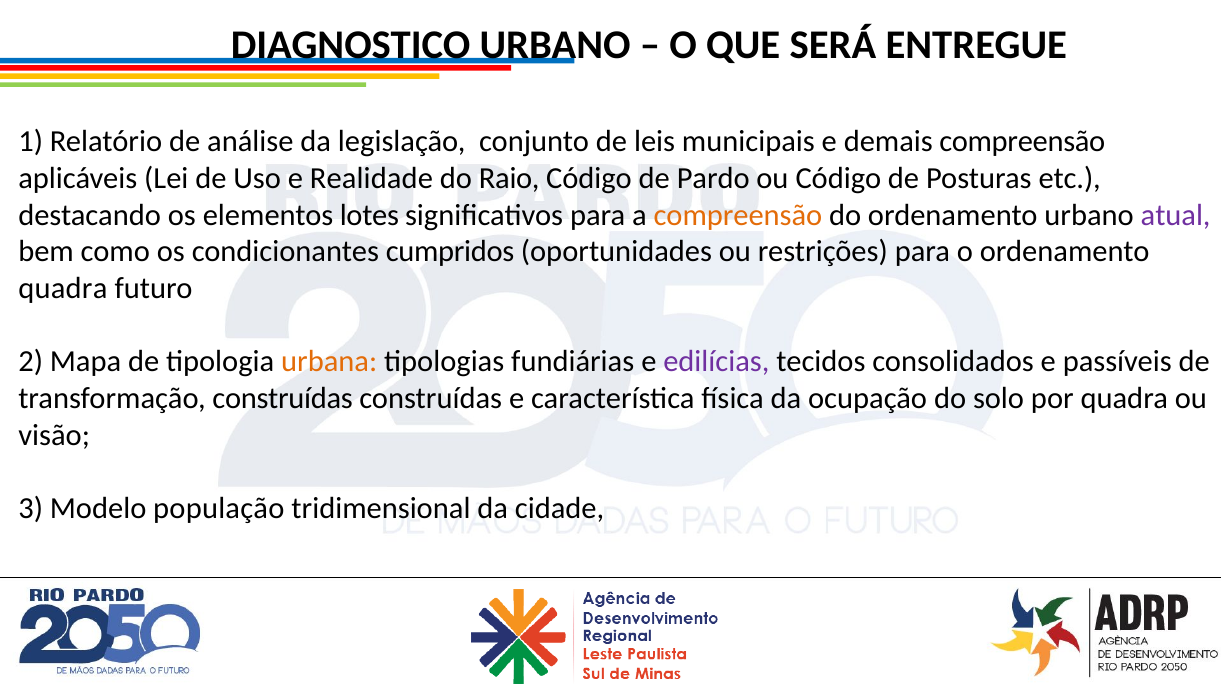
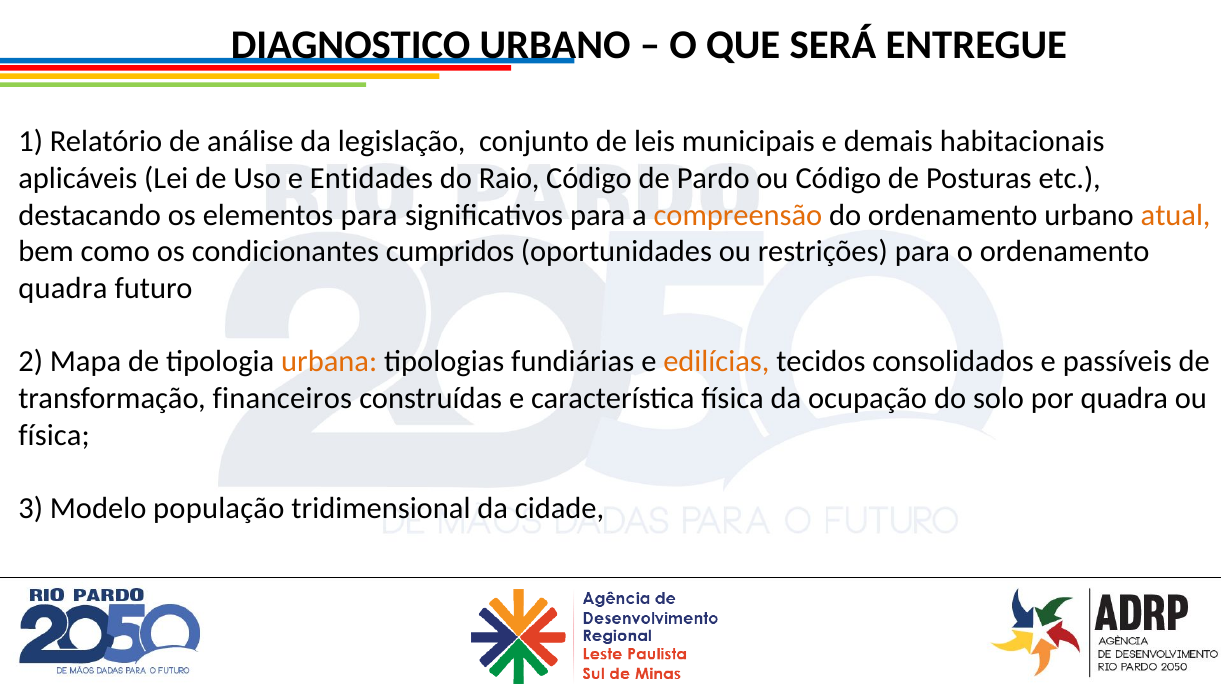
demais compreensão: compreensão -> habitacionais
Realidade: Realidade -> Entidades
elementos lotes: lotes -> para
atual colour: purple -> orange
edilícias colour: purple -> orange
transformação construídas: construídas -> financeiros
visão at (54, 435): visão -> física
